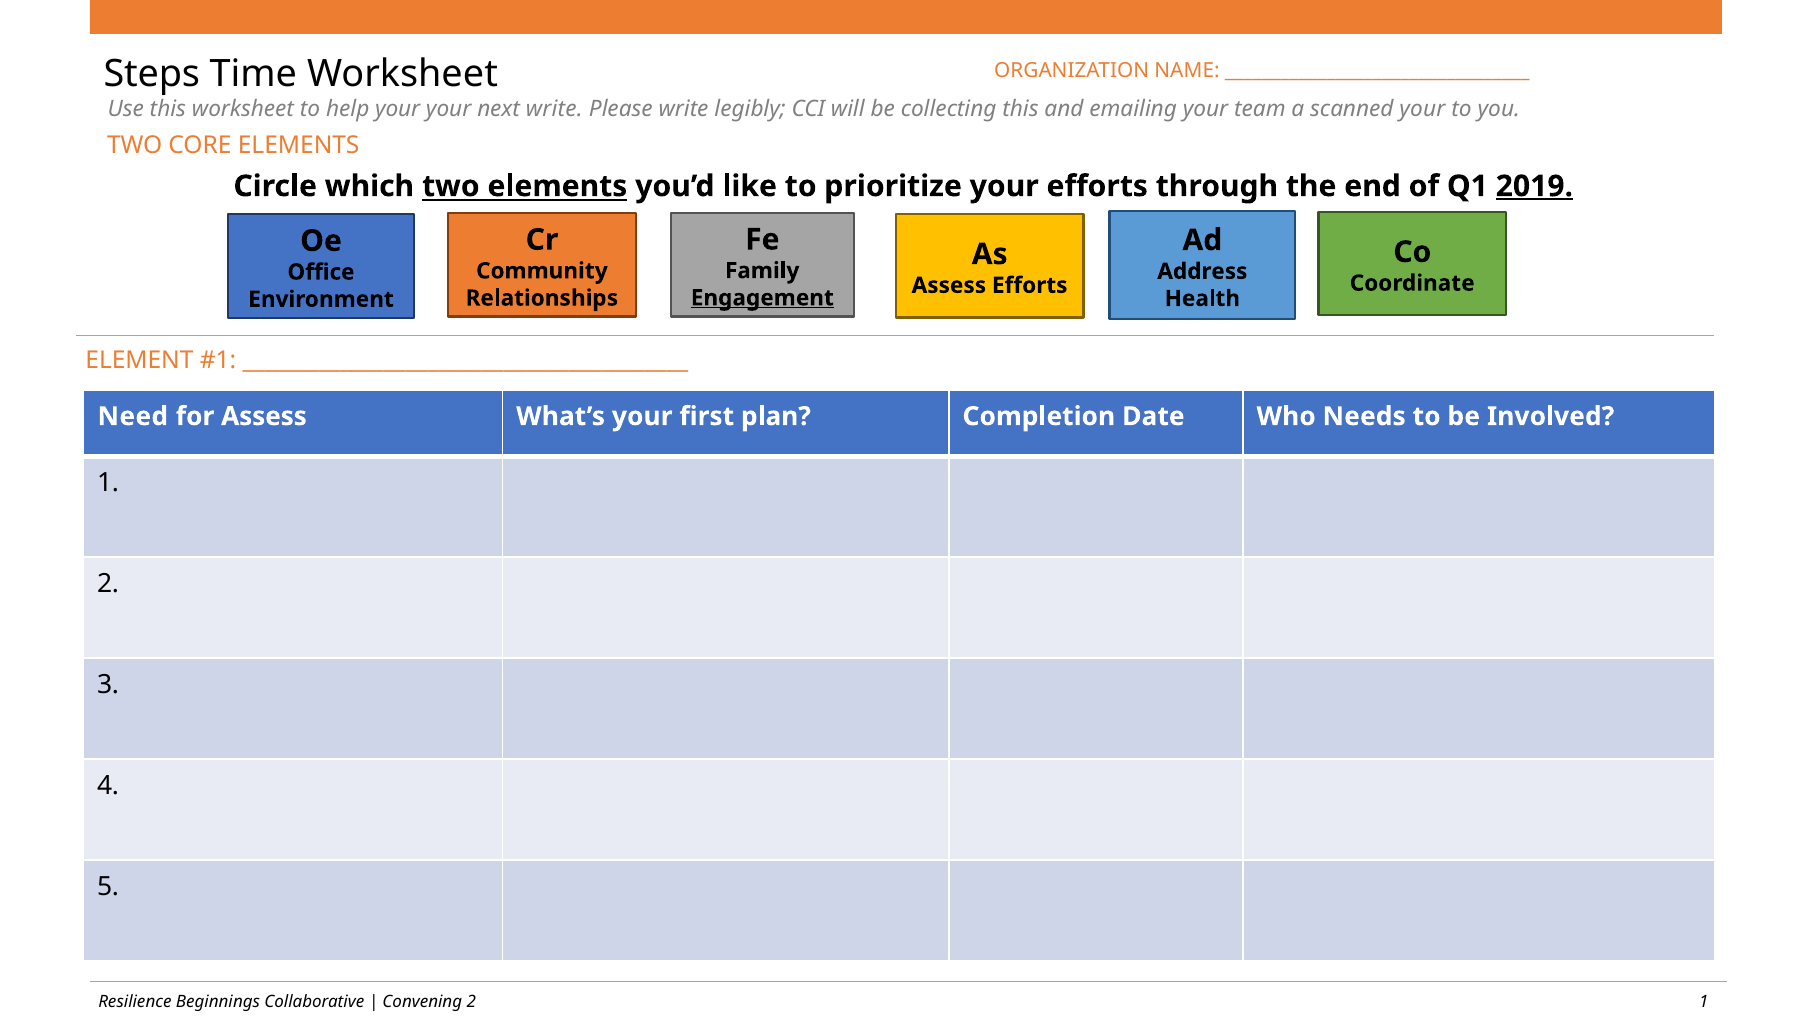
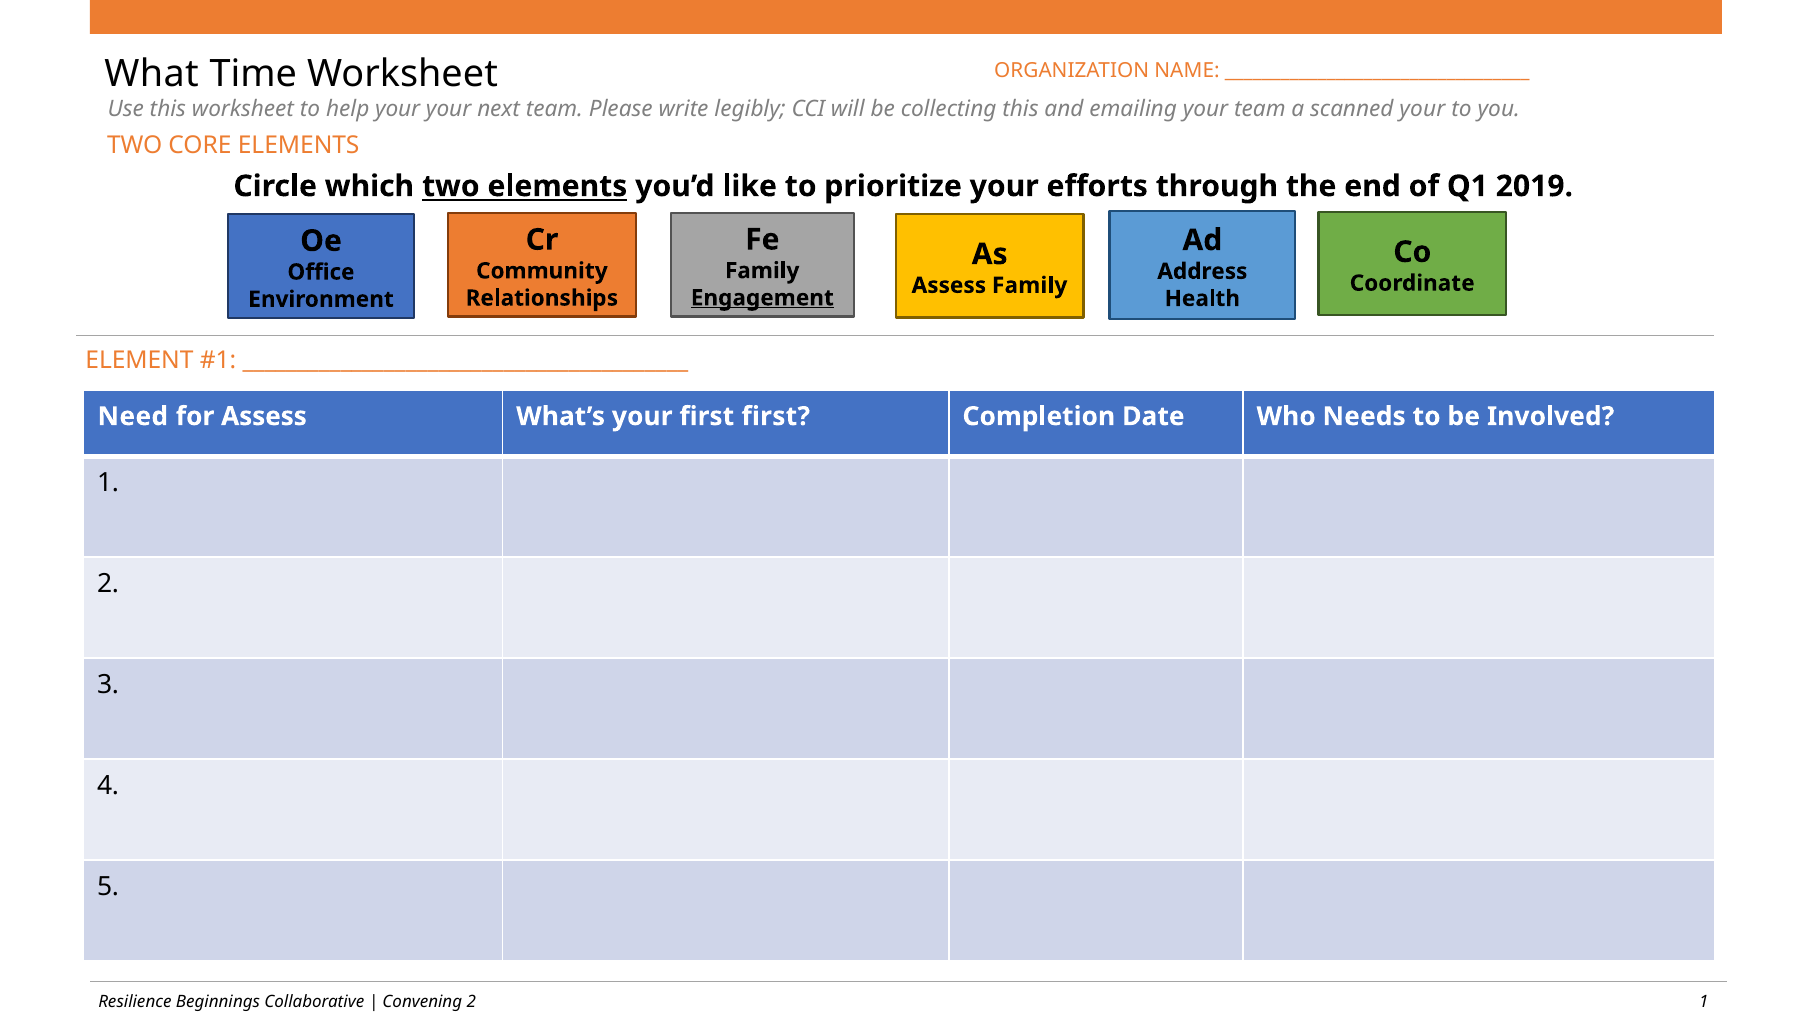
Steps: Steps -> What
next write: write -> team
2019 underline: present -> none
Assess Efforts: Efforts -> Family
first plan: plan -> first
